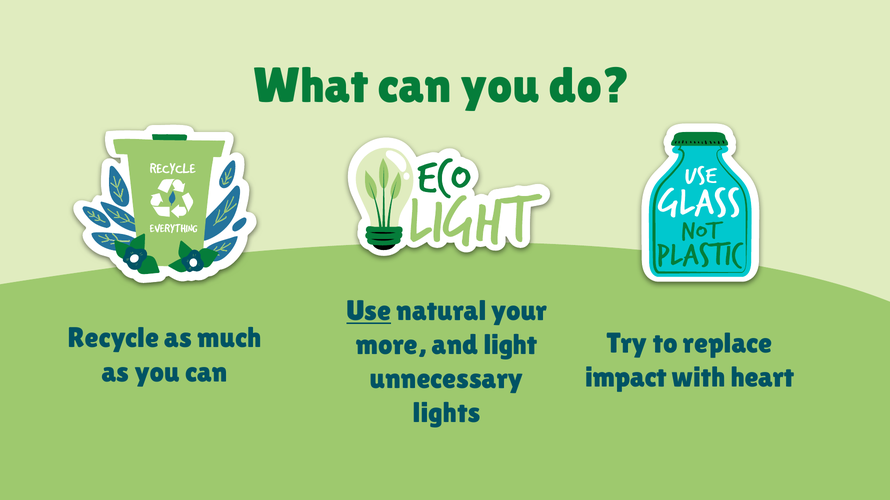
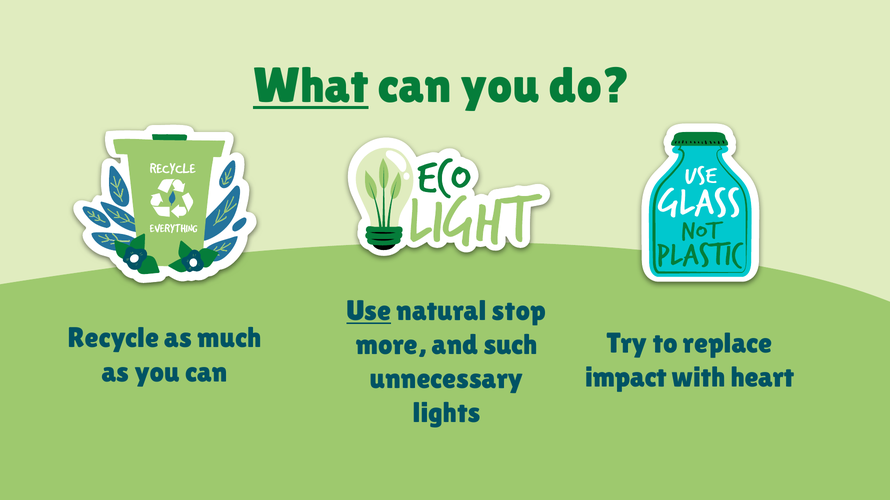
What underline: none -> present
your: your -> stop
light: light -> such
